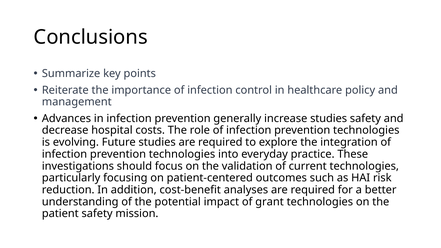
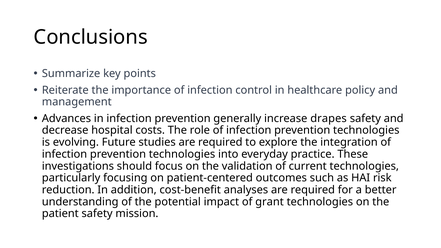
increase studies: studies -> drapes
